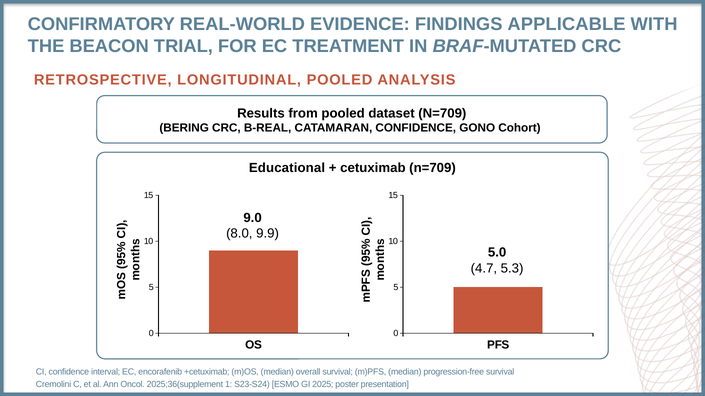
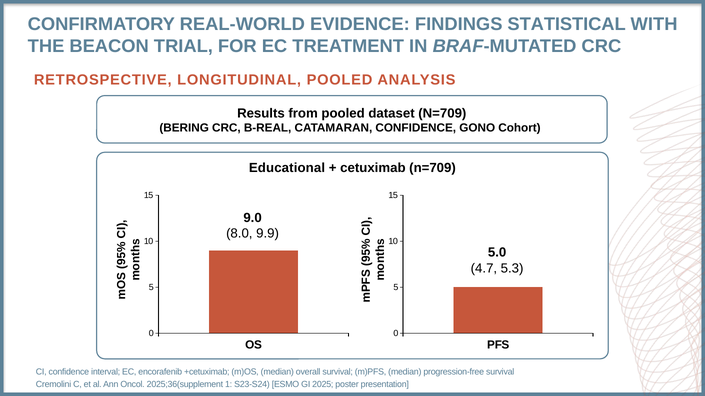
APPLICABLE: APPLICABLE -> STATISTICAL
